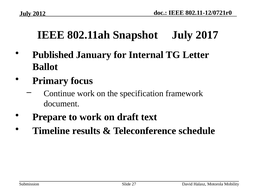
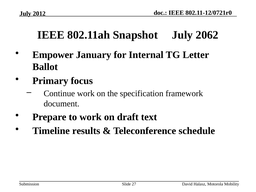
2017: 2017 -> 2062
Published: Published -> Empower
